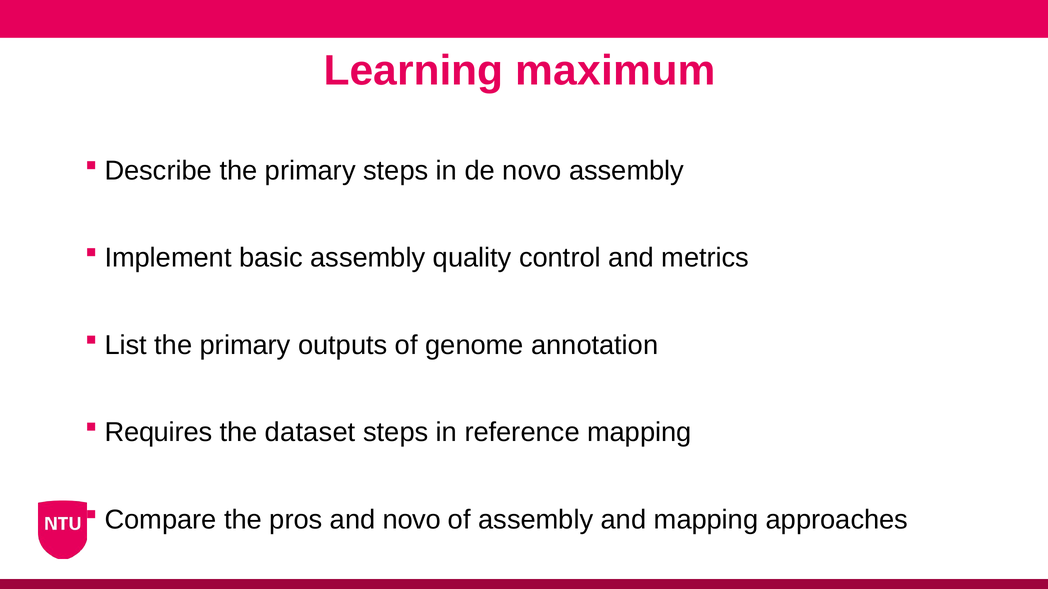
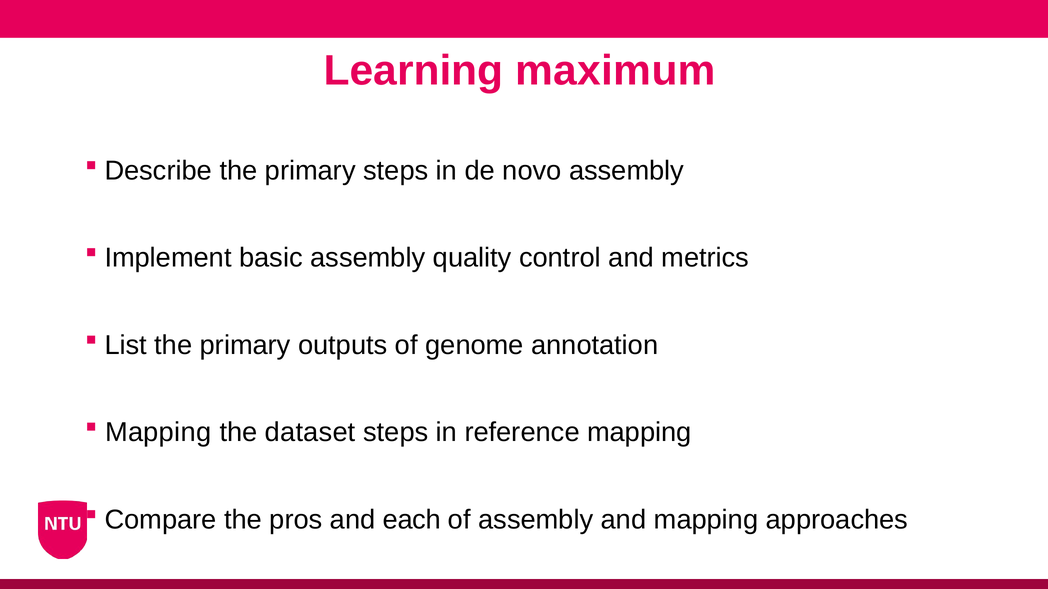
Requires at (158, 433): Requires -> Mapping
and novo: novo -> each
